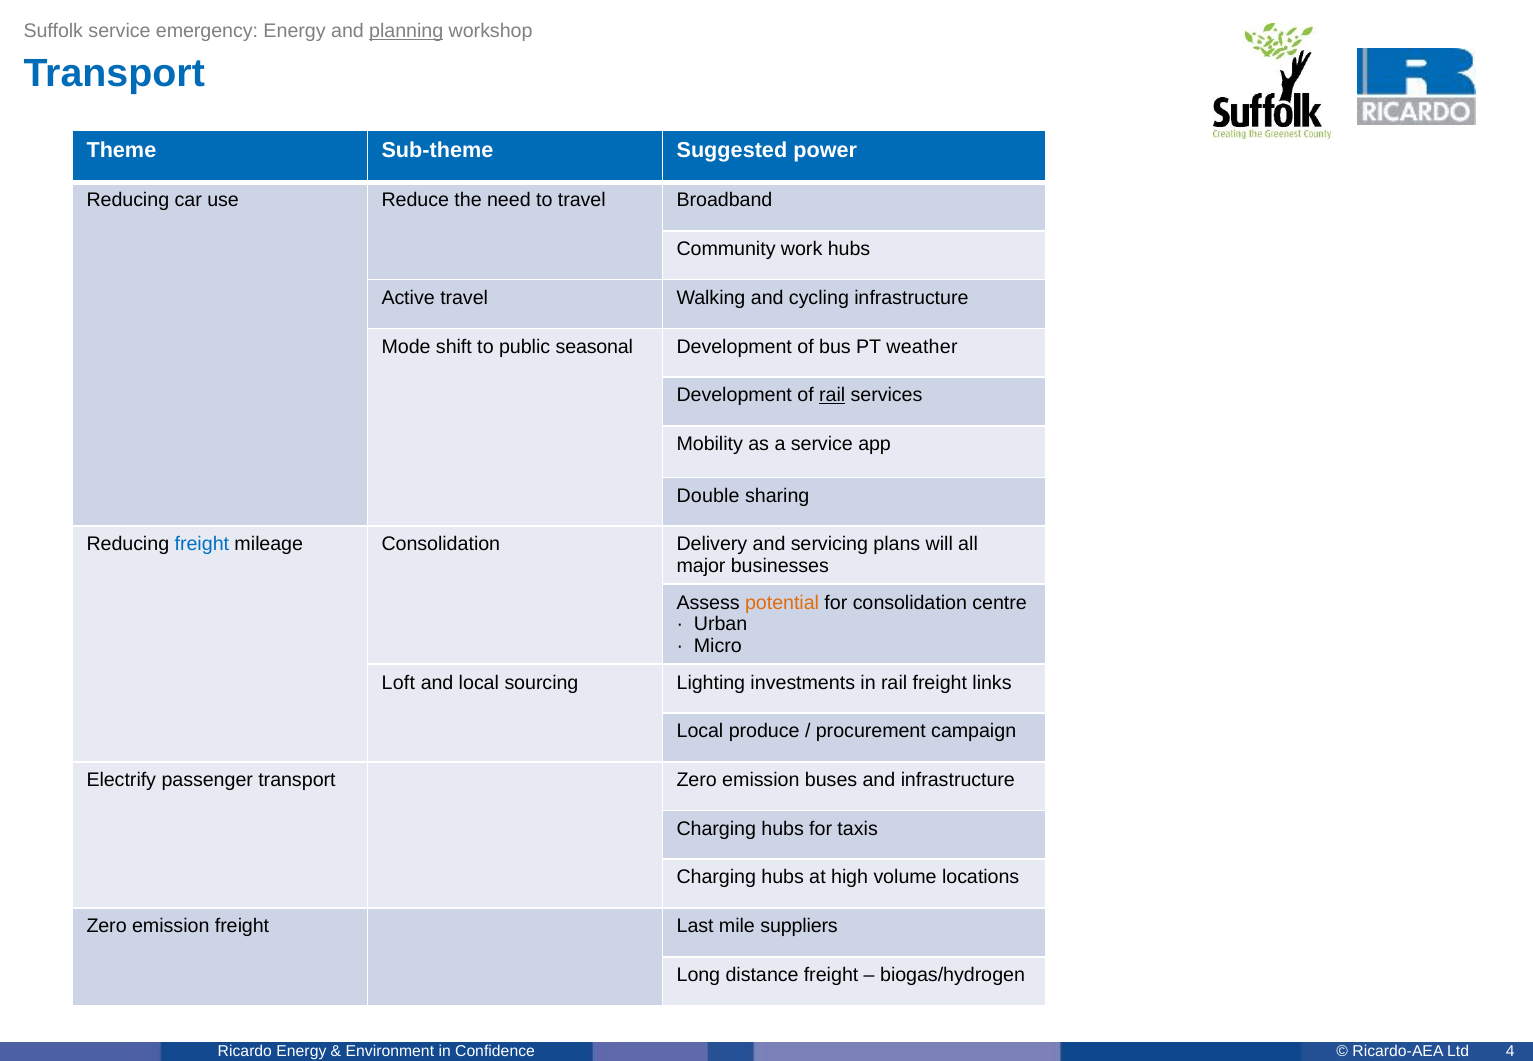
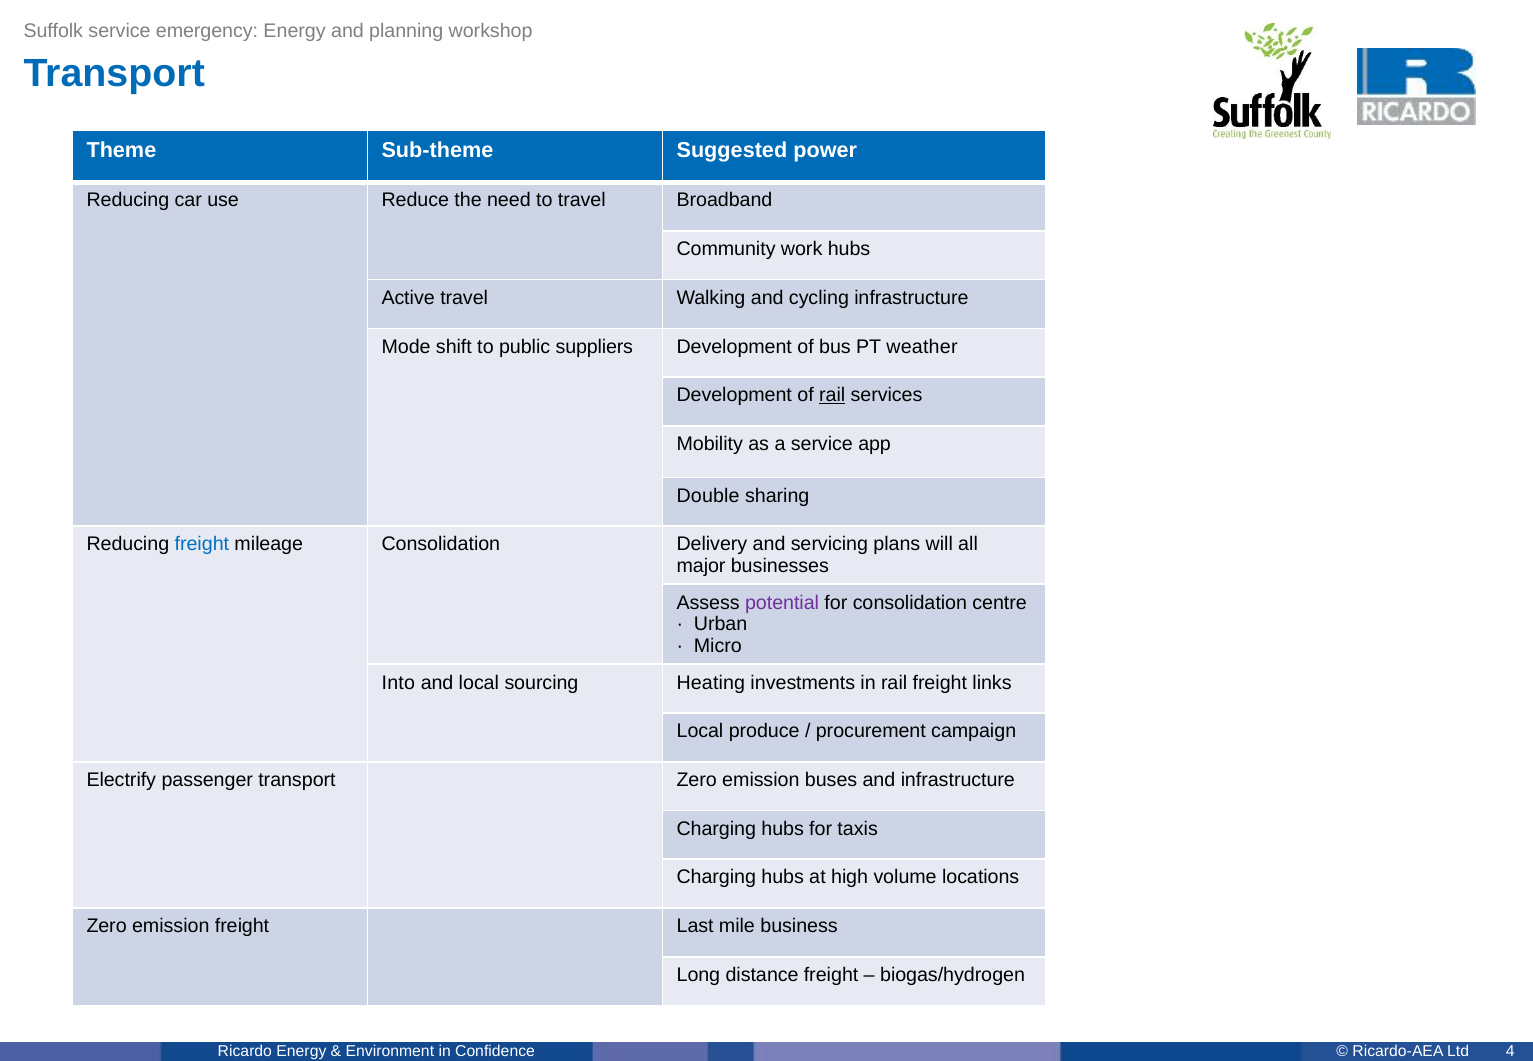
planning underline: present -> none
seasonal: seasonal -> suppliers
potential colour: orange -> purple
Loft: Loft -> Into
Lighting: Lighting -> Heating
suppliers: suppliers -> business
